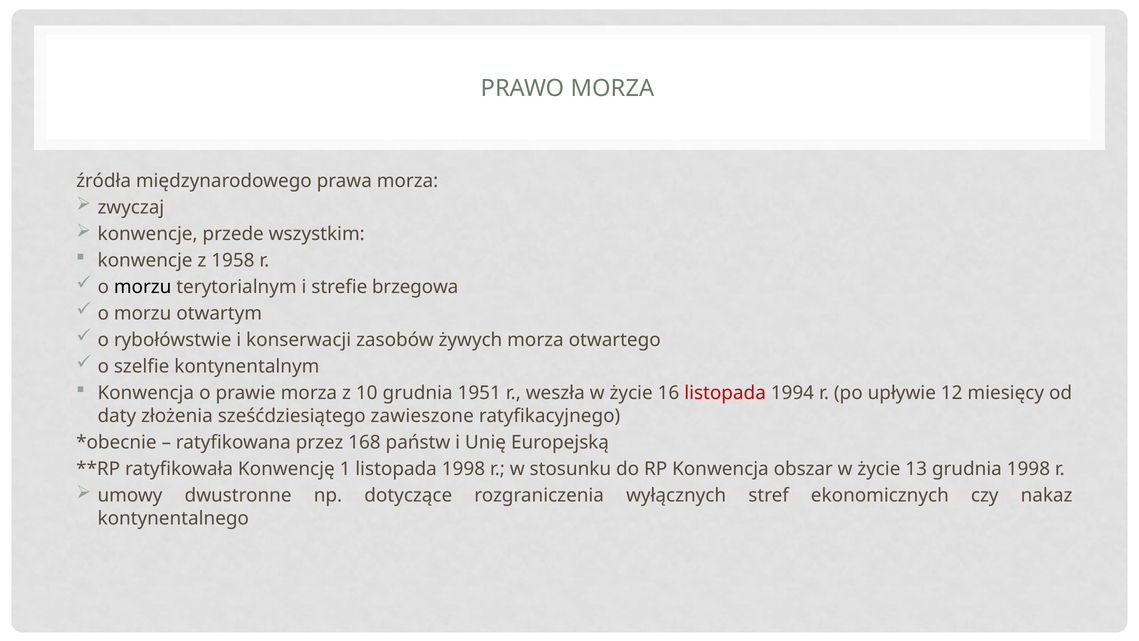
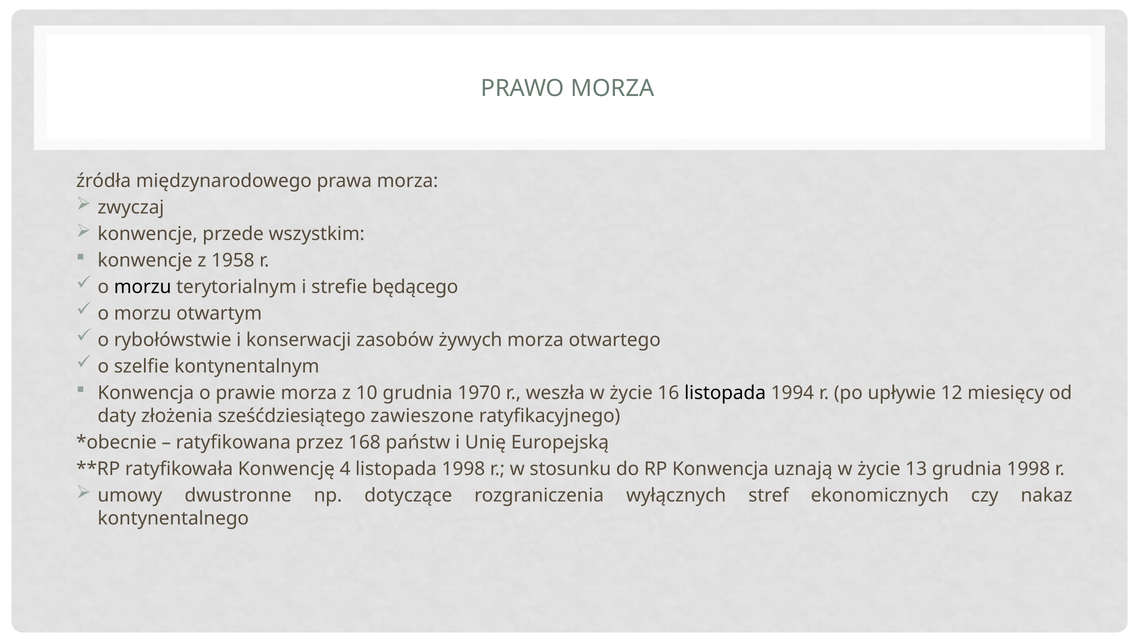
brzegowa: brzegowa -> będącego
1951: 1951 -> 1970
listopada at (725, 393) colour: red -> black
1: 1 -> 4
obszar: obszar -> uznają
